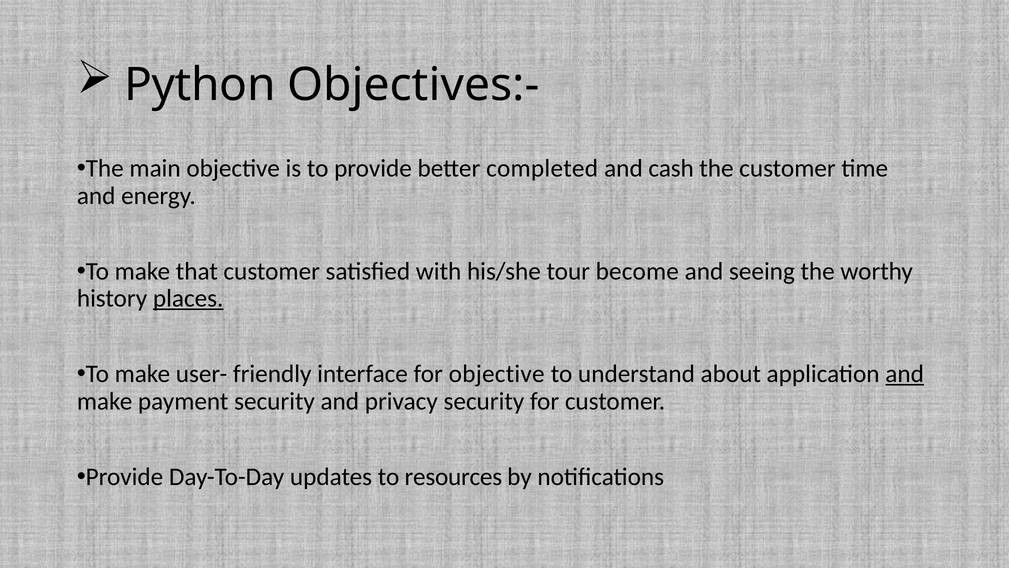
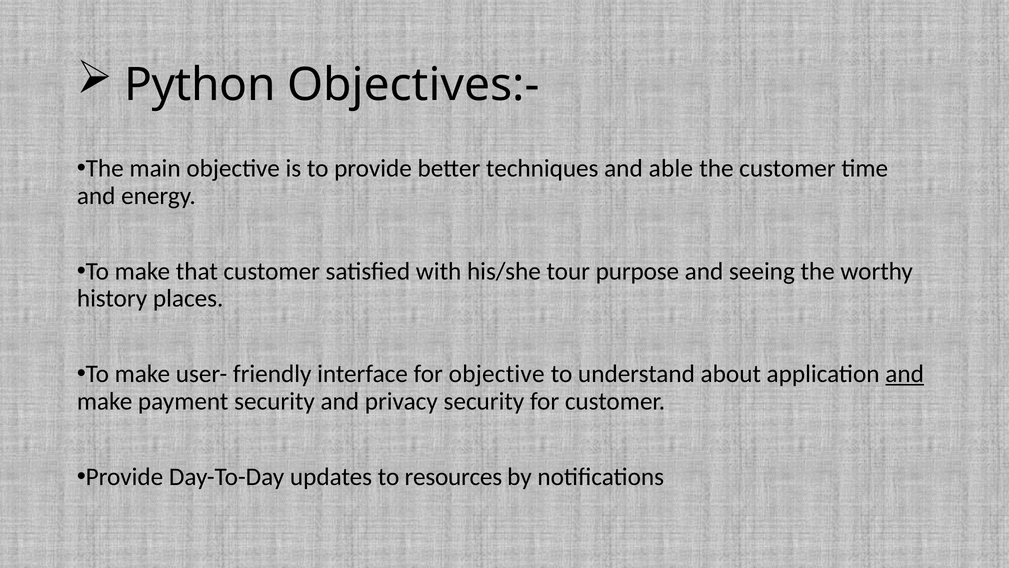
completed: completed -> techniques
cash: cash -> able
become: become -> purpose
places underline: present -> none
